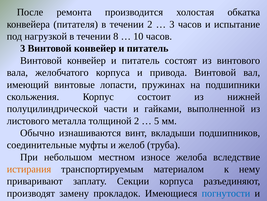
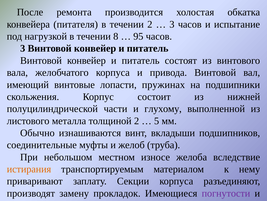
10: 10 -> 95
гайками: гайками -> глухому
погнутости colour: blue -> purple
